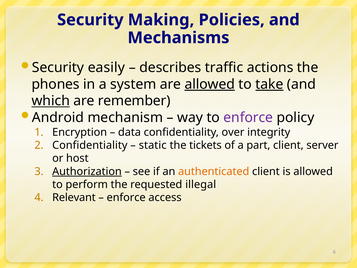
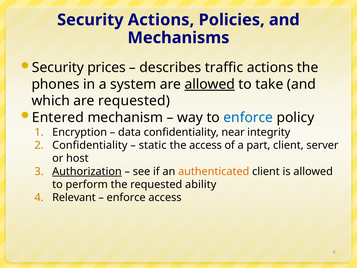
Security Making: Making -> Actions
easily: easily -> prices
take underline: present -> none
which underline: present -> none
are remember: remember -> requested
Android: Android -> Entered
enforce at (248, 117) colour: purple -> blue
over: over -> near
the tickets: tickets -> access
illegal: illegal -> ability
